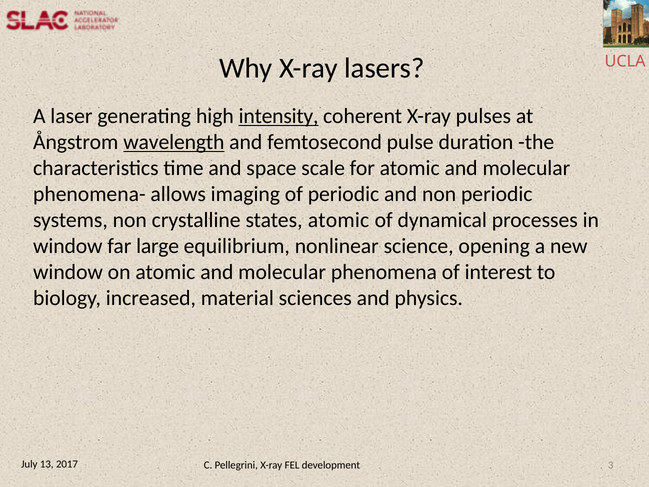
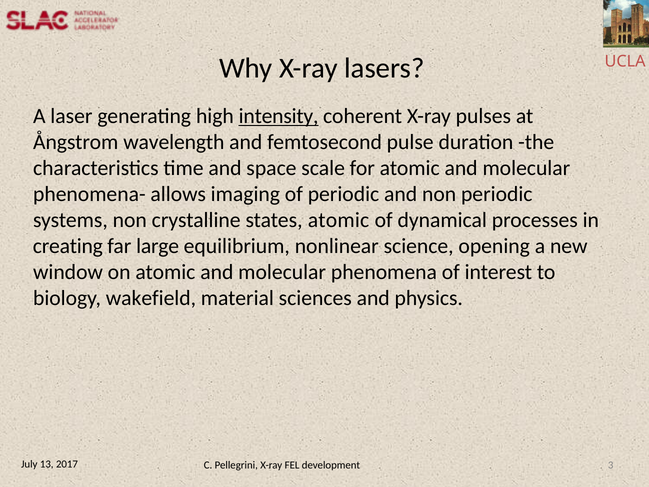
wavelength underline: present -> none
window at (68, 246): window -> creating
increased: increased -> wakefield
